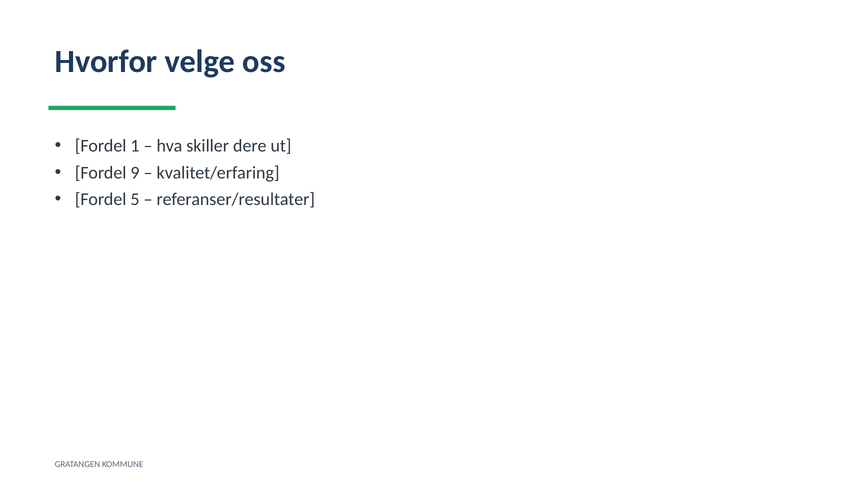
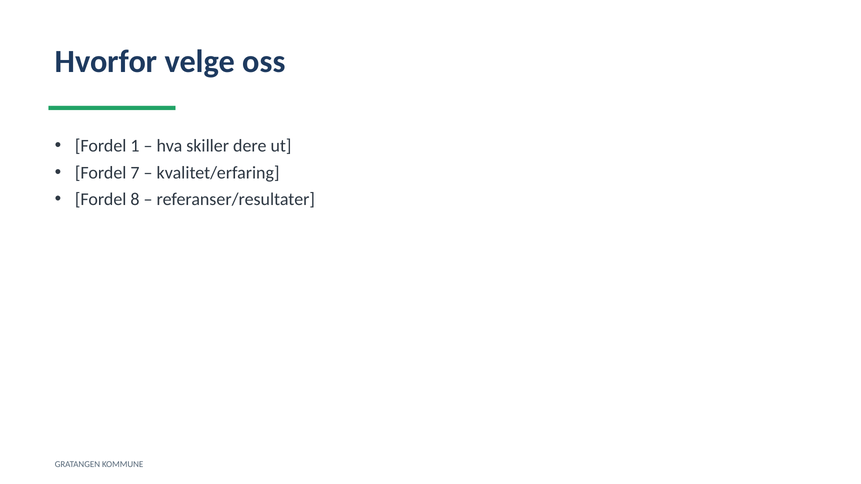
9: 9 -> 7
5: 5 -> 8
